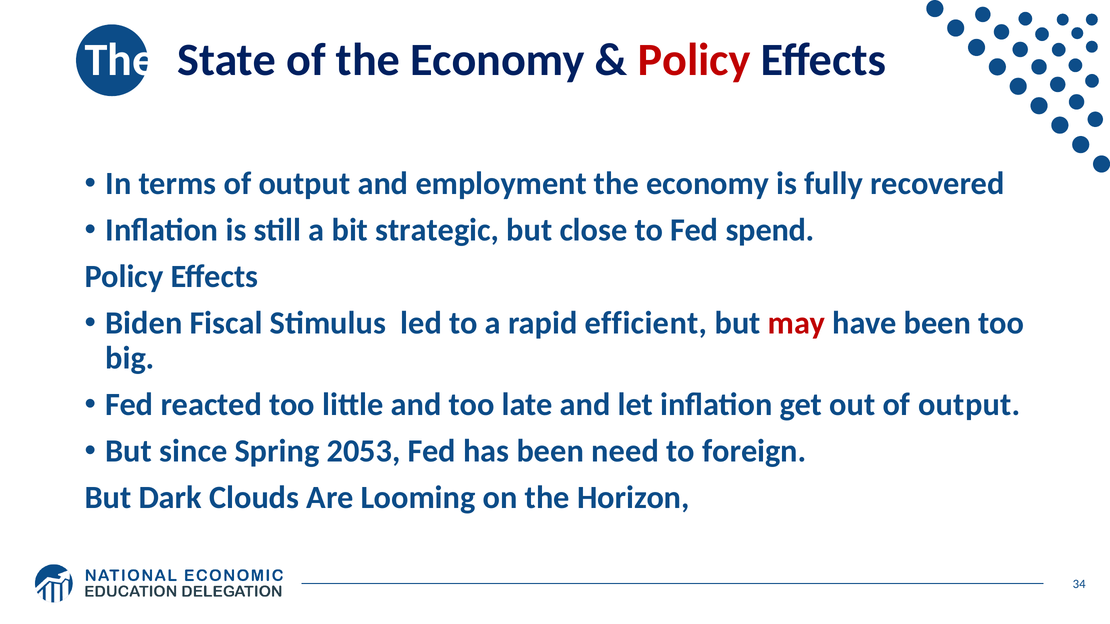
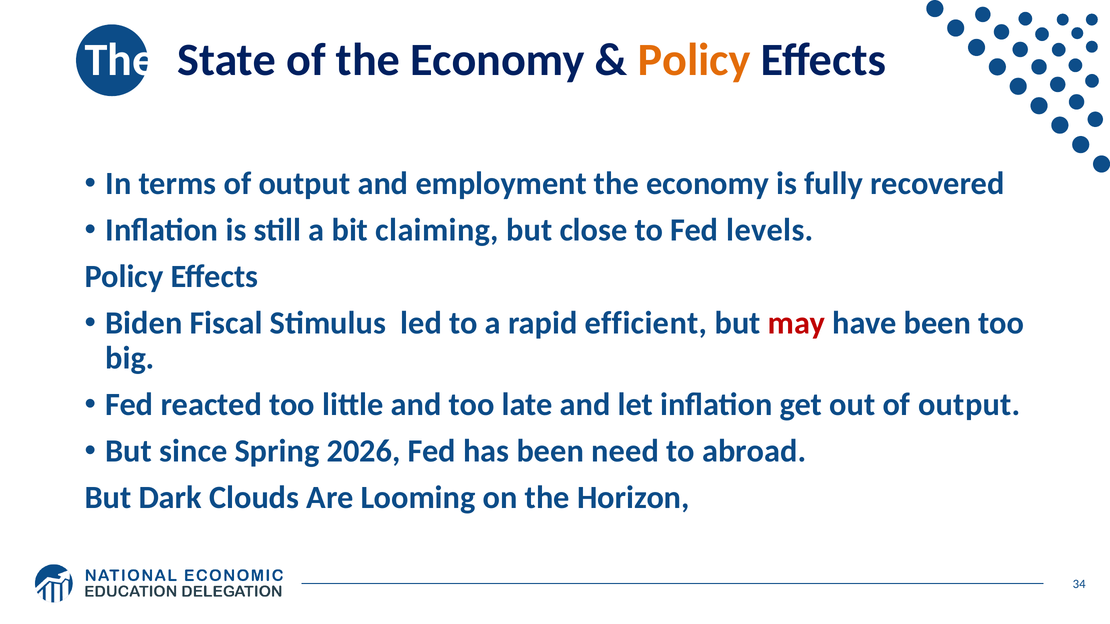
Policy at (694, 60) colour: red -> orange
strategic: strategic -> claiming
spend: spend -> levels
2053: 2053 -> 2026
foreign: foreign -> abroad
